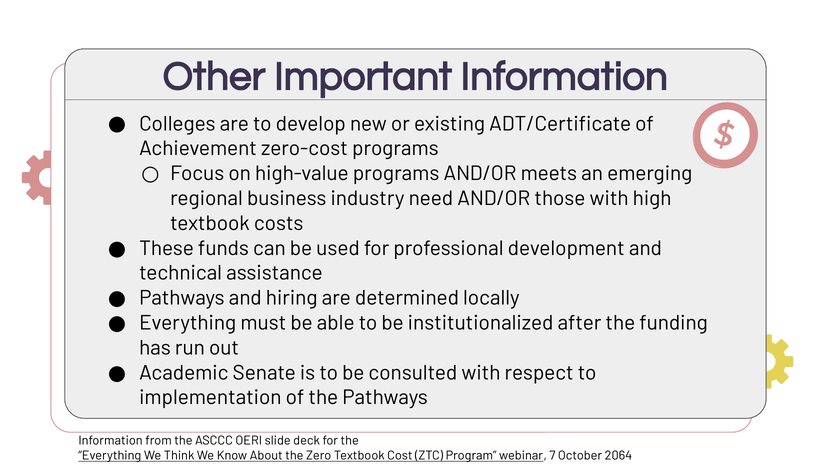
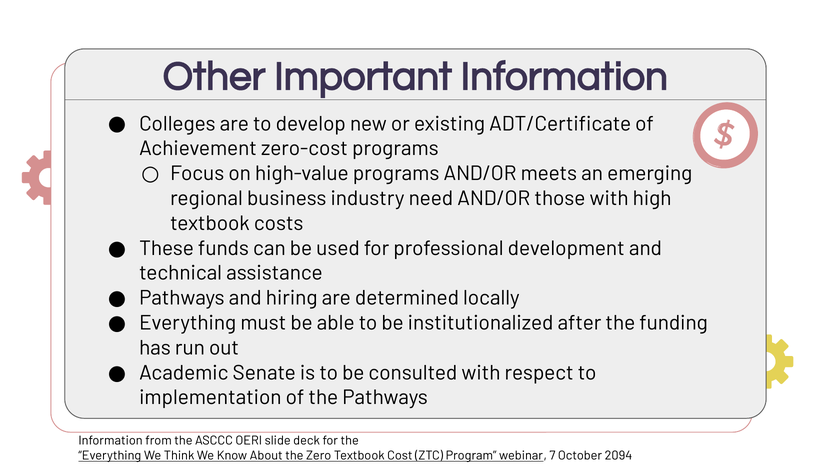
2064: 2064 -> 2094
